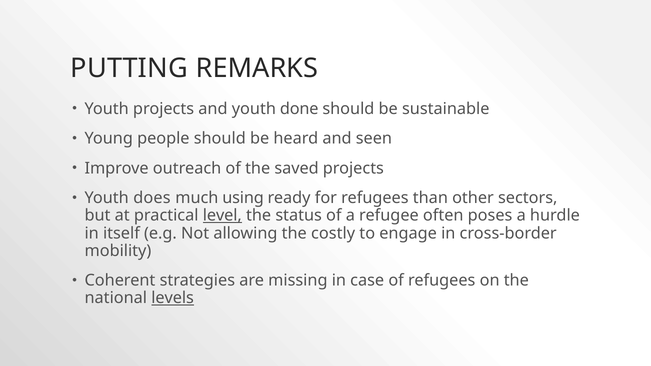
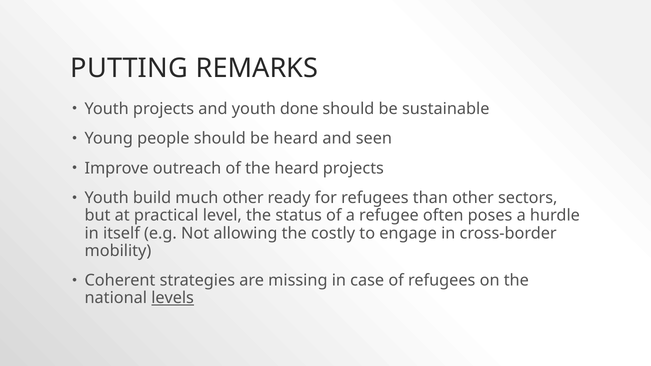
the saved: saved -> heard
does: does -> build
much using: using -> other
level underline: present -> none
